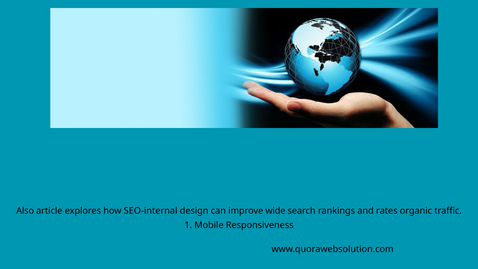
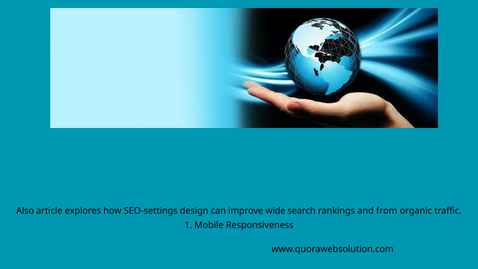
SEO-internal: SEO-internal -> SEO-settings
rates: rates -> from
